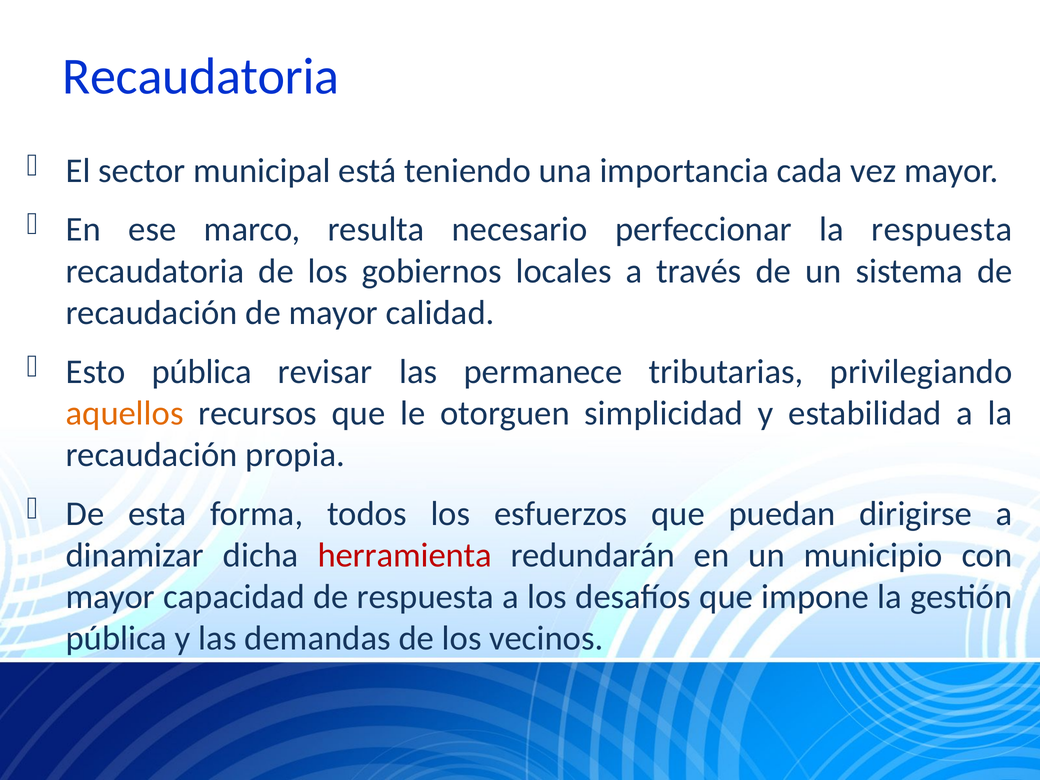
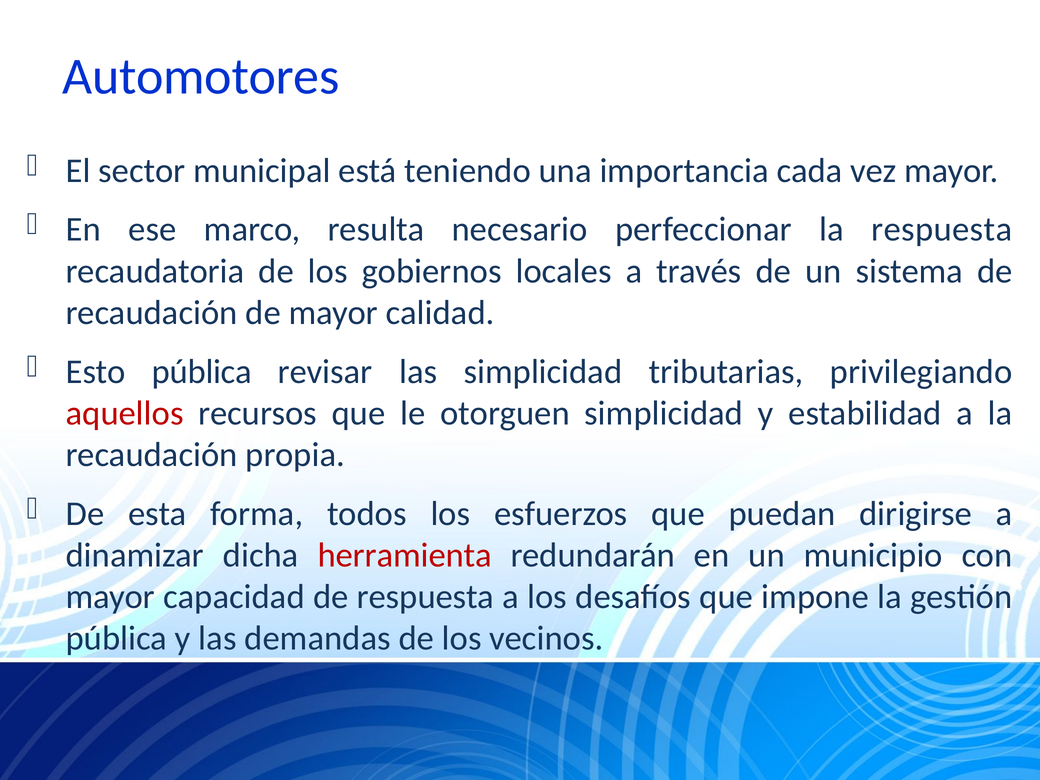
Recaudatoria at (201, 77): Recaudatoria -> Automotores
las permanece: permanece -> simplicidad
aquellos colour: orange -> red
